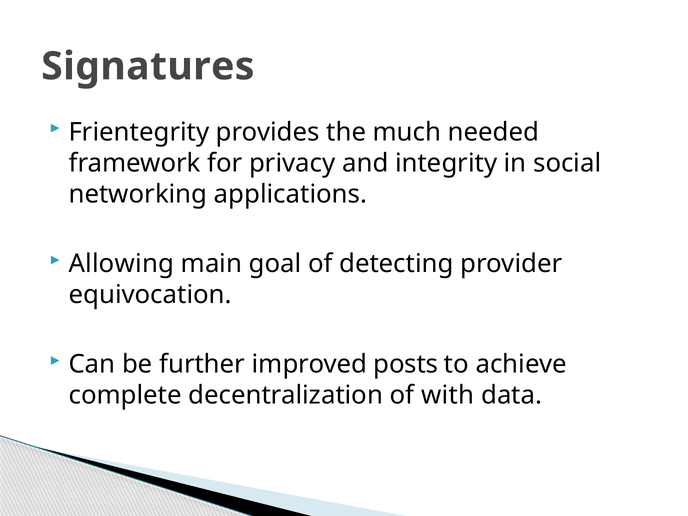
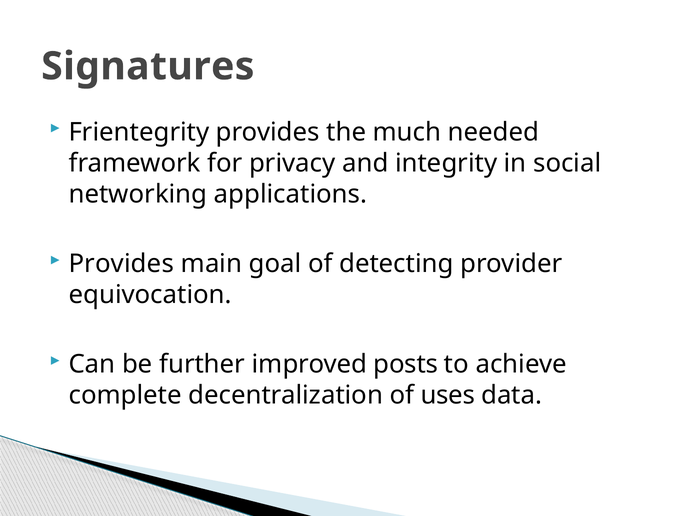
Allowing at (121, 264): Allowing -> Provides
with: with -> uses
